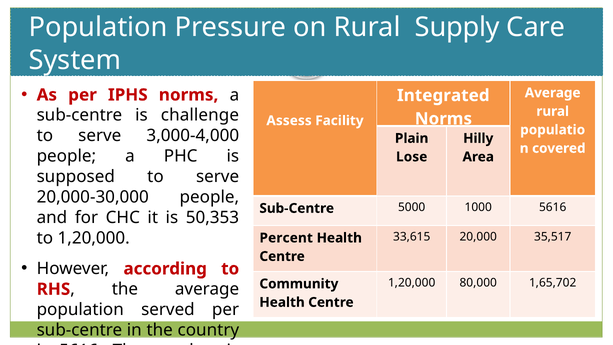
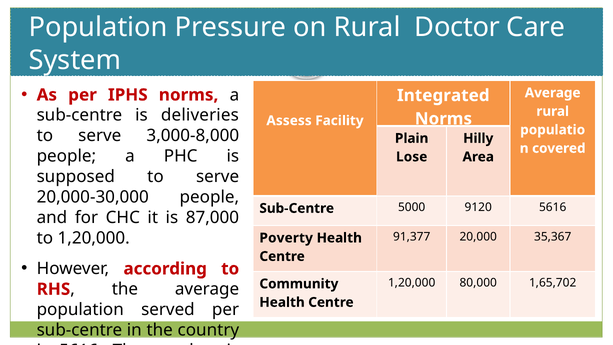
Supply: Supply -> Doctor
challenge: challenge -> deliveries
3,000-4,000: 3,000-4,000 -> 3,000-8,000
1000: 1000 -> 9120
50,353: 50,353 -> 87,000
33,615: 33,615 -> 91,377
35,517: 35,517 -> 35,367
Percent: Percent -> Poverty
